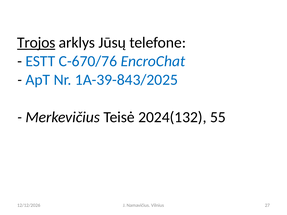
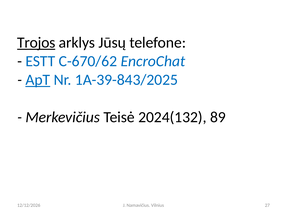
C-670/76: C-670/76 -> C-670/62
ApT underline: none -> present
55: 55 -> 89
